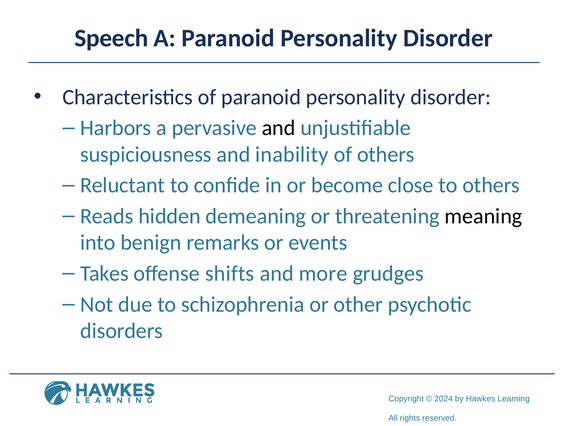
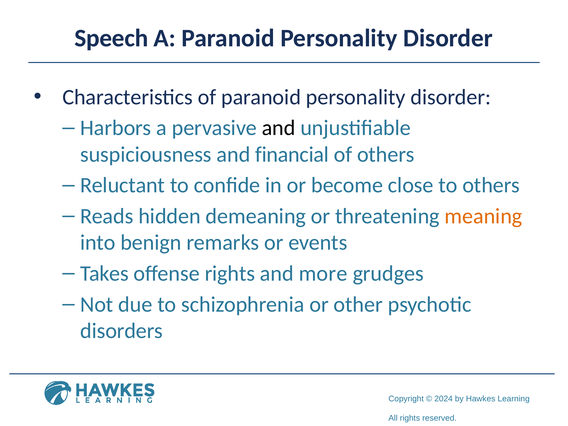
inability: inability -> financial
meaning colour: black -> orange
offense shifts: shifts -> rights
